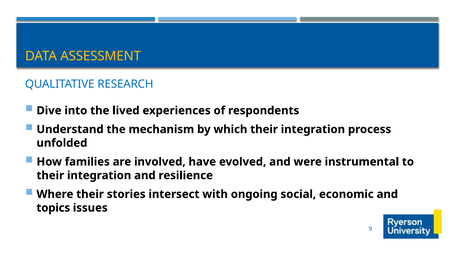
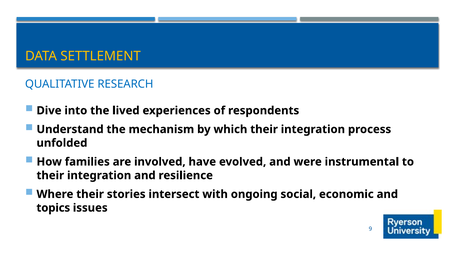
ASSESSMENT: ASSESSMENT -> SETTLEMENT
